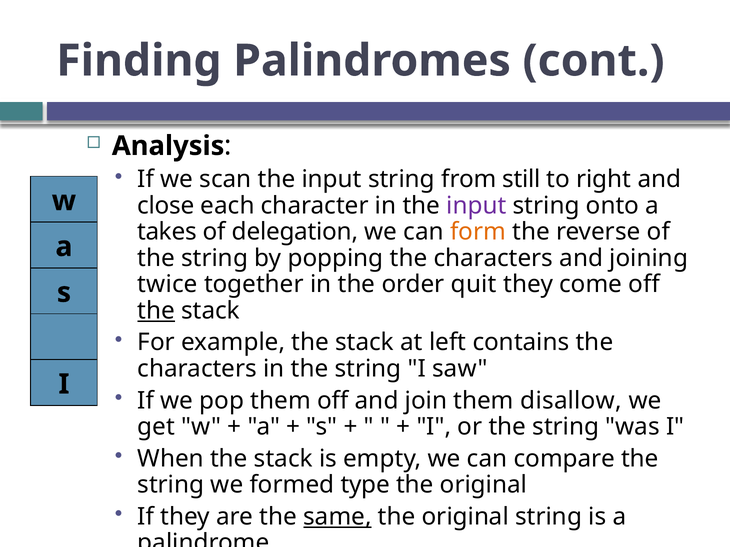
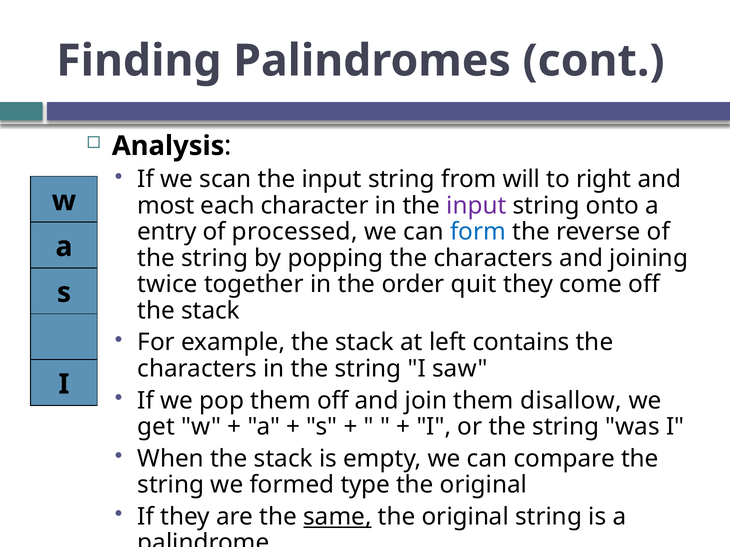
still: still -> will
close: close -> most
takes: takes -> entry
delegation: delegation -> processed
form colour: orange -> blue
the at (156, 311) underline: present -> none
